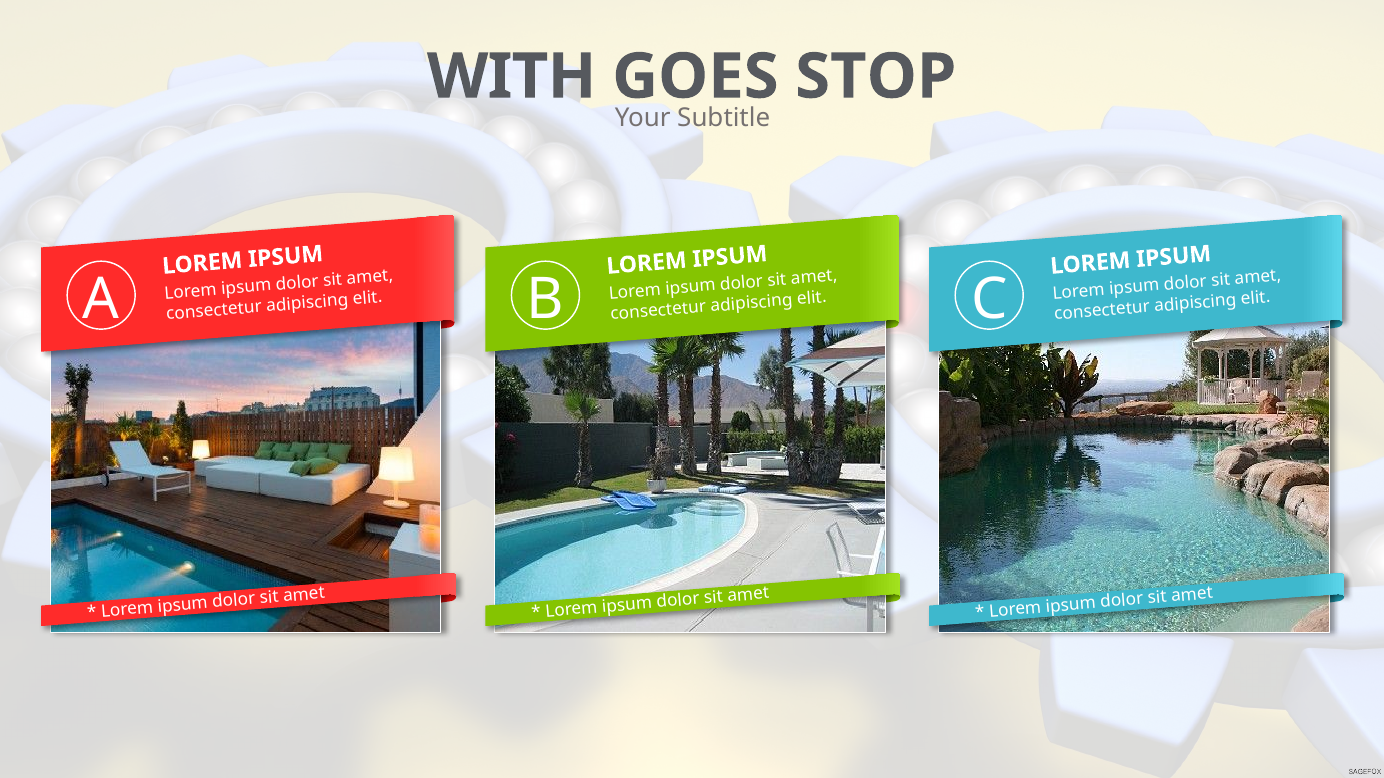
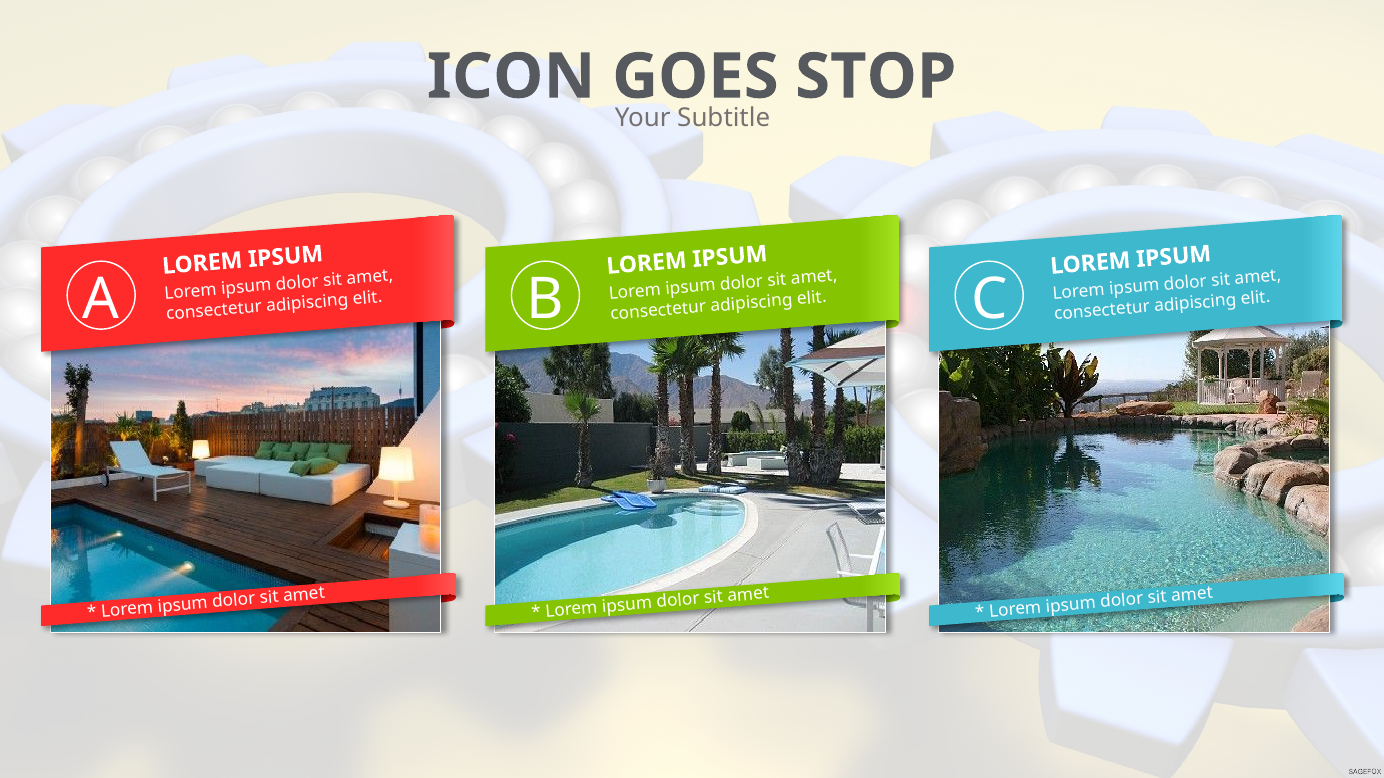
WITH: WITH -> ICON
